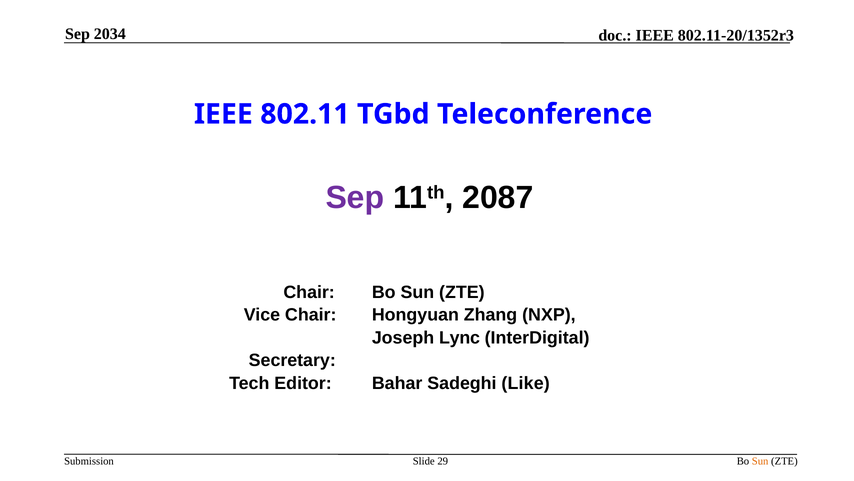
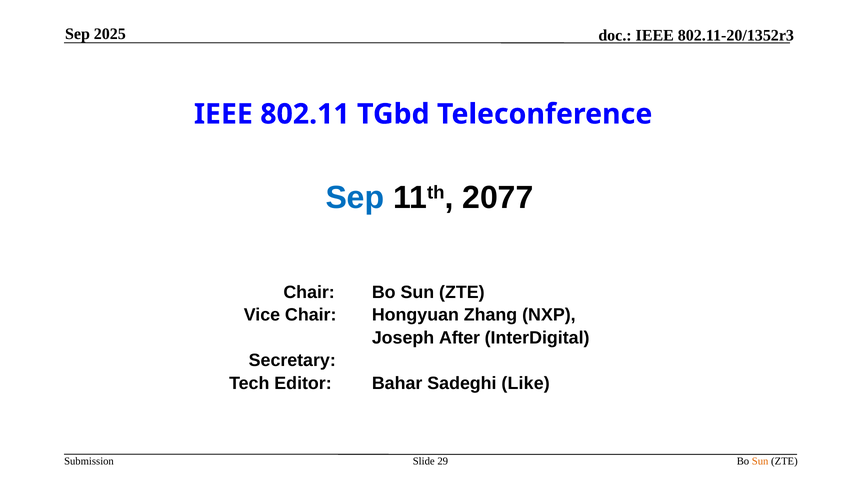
2034: 2034 -> 2025
Sep at (355, 197) colour: purple -> blue
2087: 2087 -> 2077
Lync: Lync -> After
